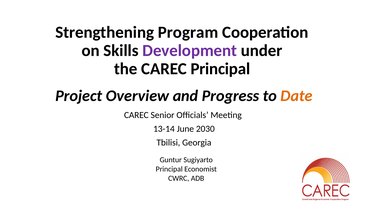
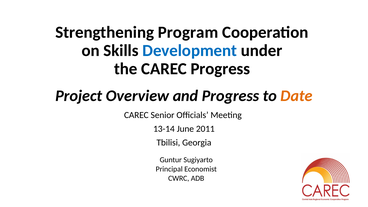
Development colour: purple -> blue
CAREC Principal: Principal -> Progress
2030: 2030 -> 2011
